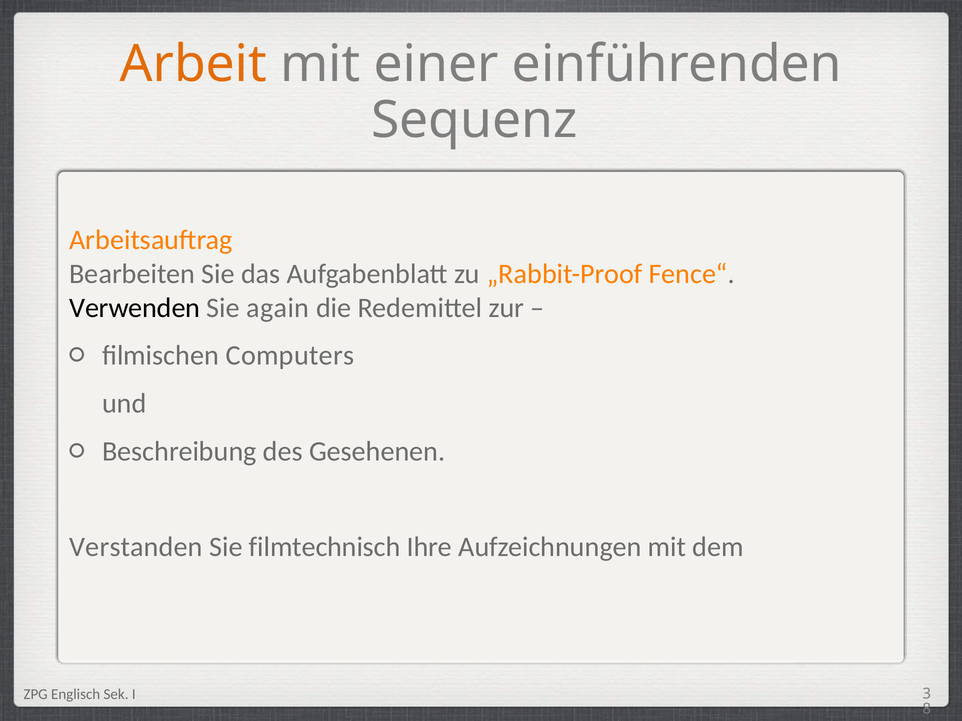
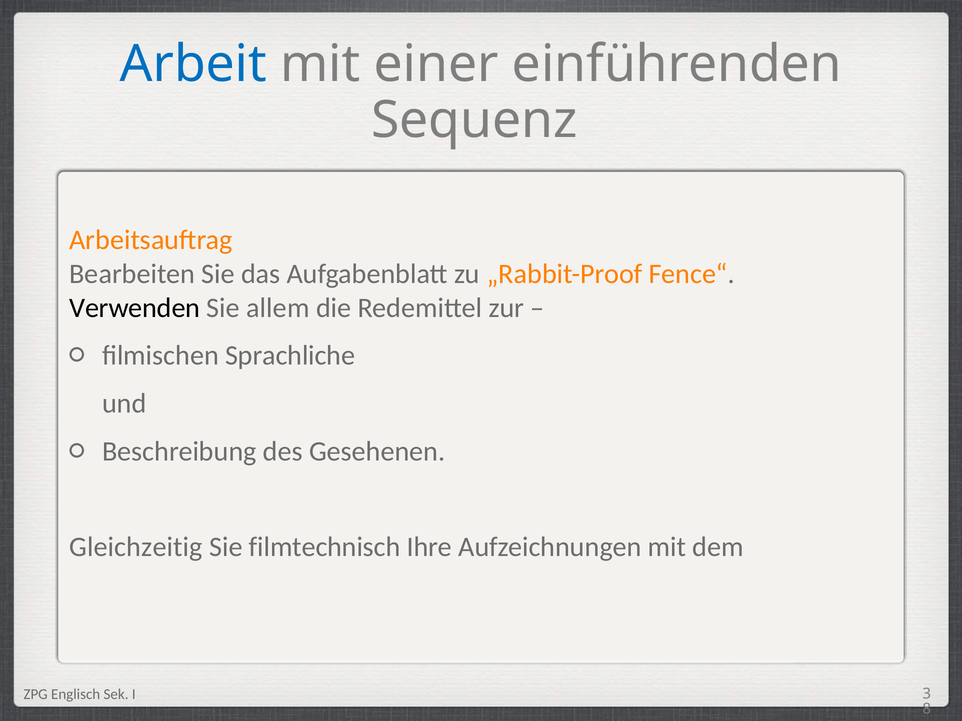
Arbeit colour: orange -> blue
again: again -> allem
Computers: Computers -> Sprachliche
Verstanden: Verstanden -> Gleichzeitig
